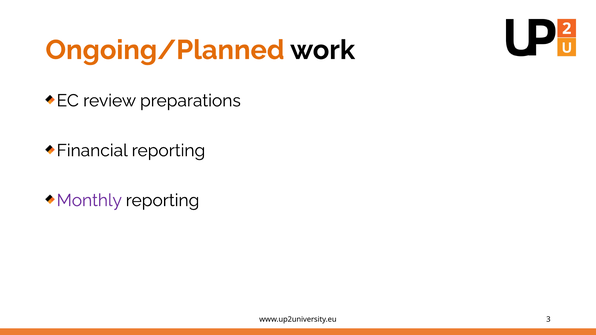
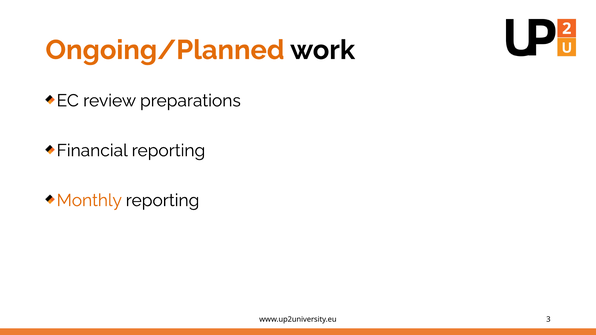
Monthly colour: purple -> orange
